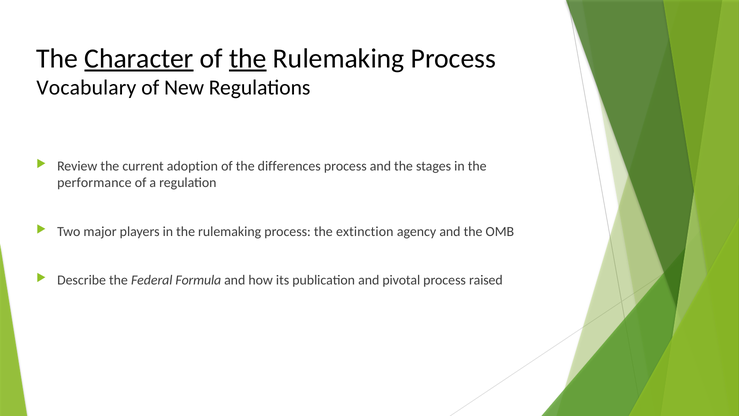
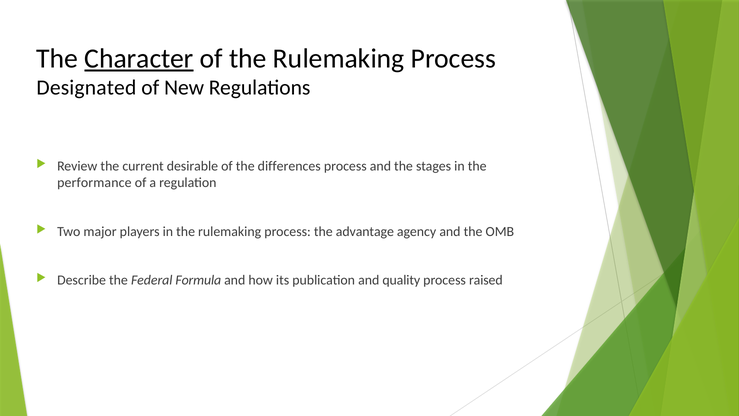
the at (248, 59) underline: present -> none
Vocabulary: Vocabulary -> Designated
adoption: adoption -> desirable
extinction: extinction -> advantage
pivotal: pivotal -> quality
